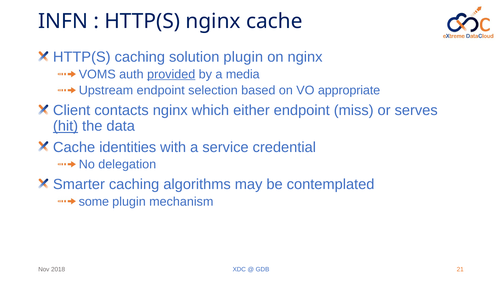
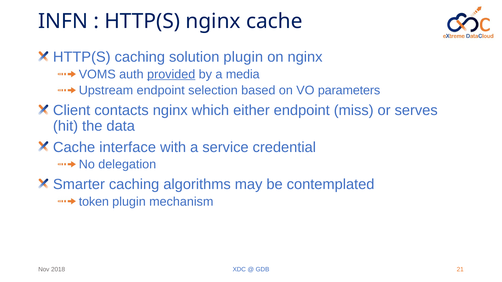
appropriate: appropriate -> parameters
hit underline: present -> none
identities: identities -> interface
some: some -> token
